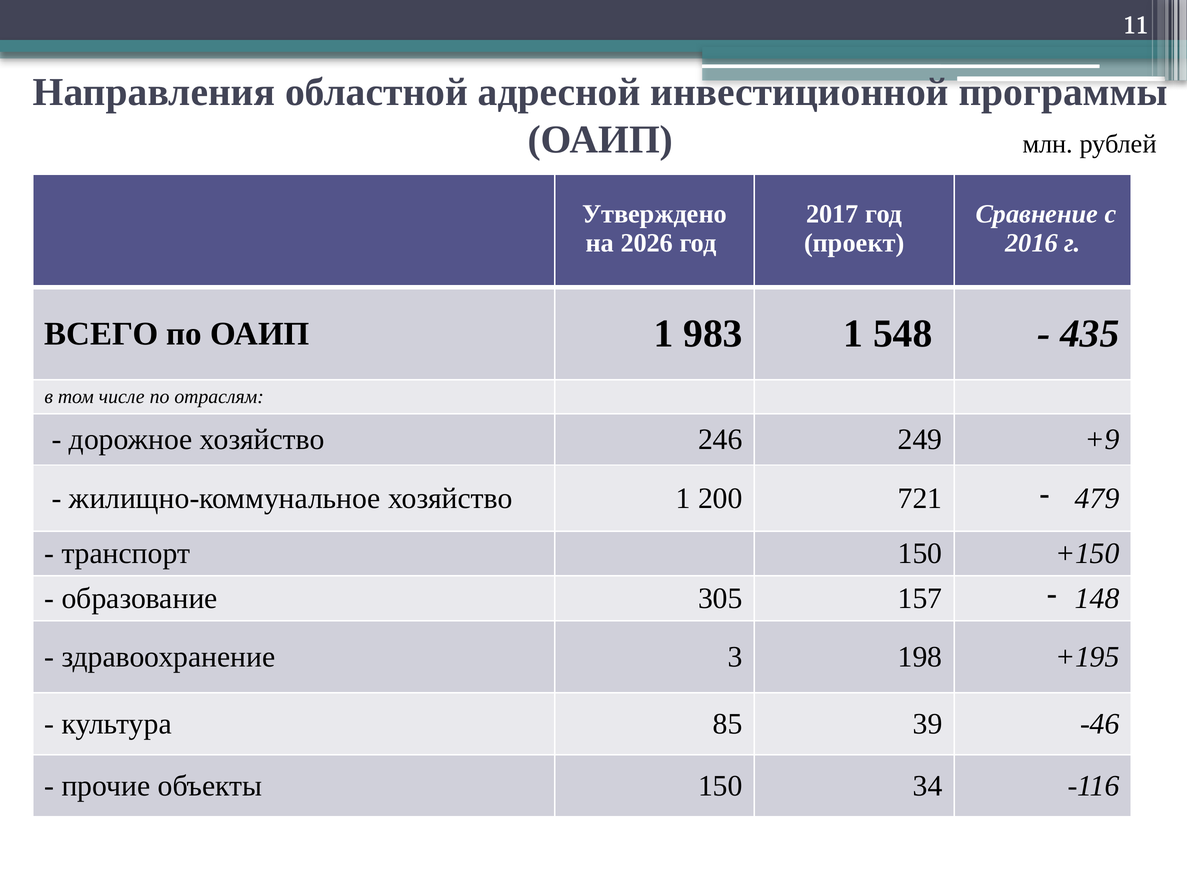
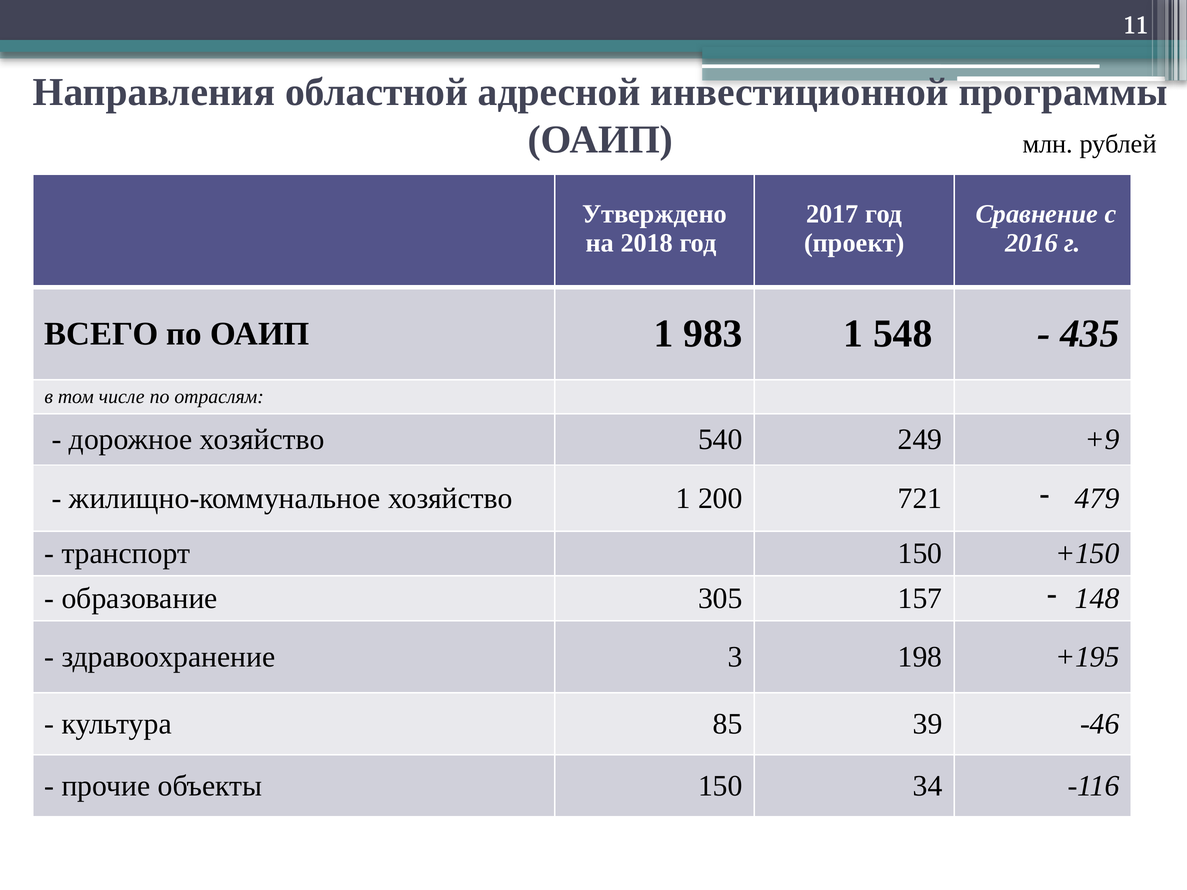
2026: 2026 -> 2018
246: 246 -> 540
